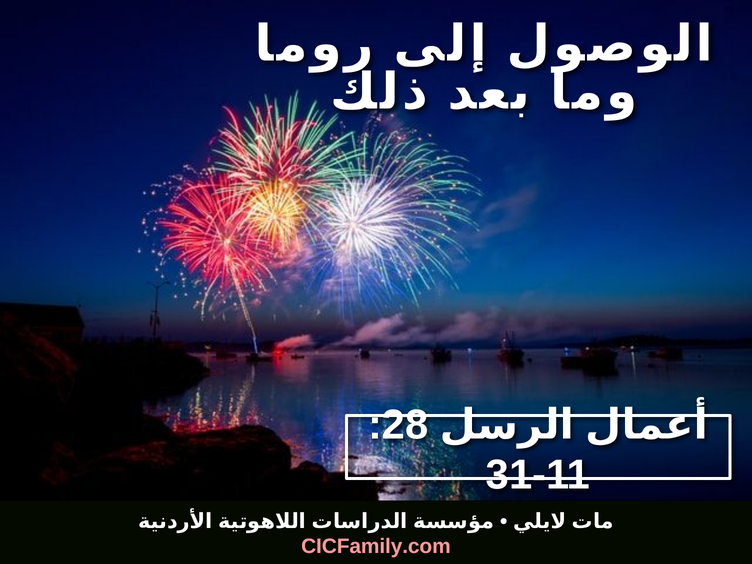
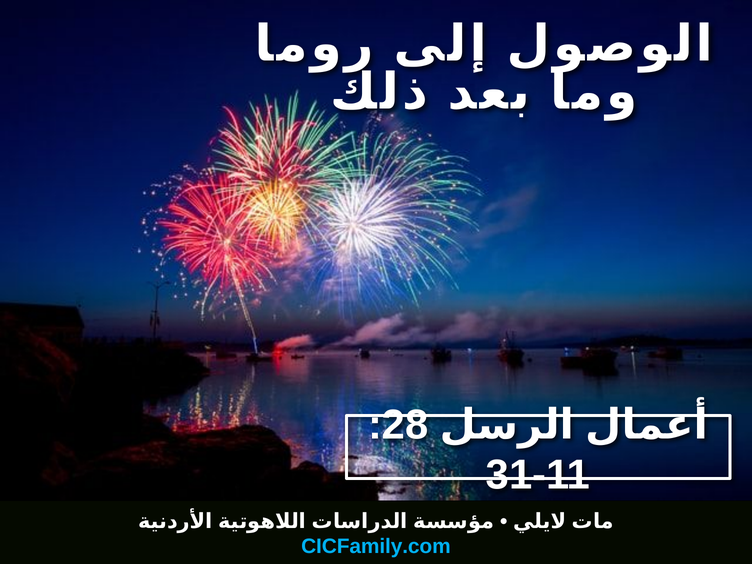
CICFamily.com colour: pink -> light blue
